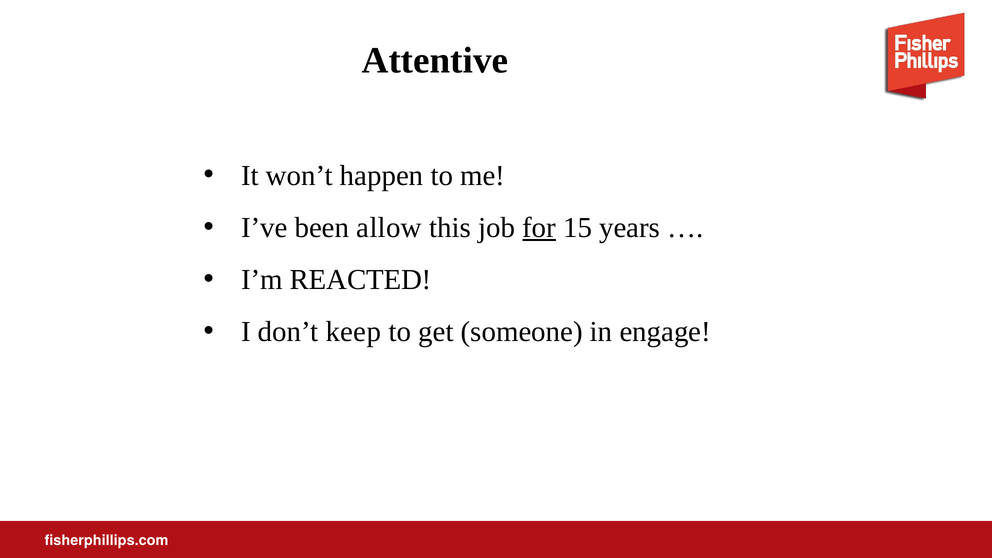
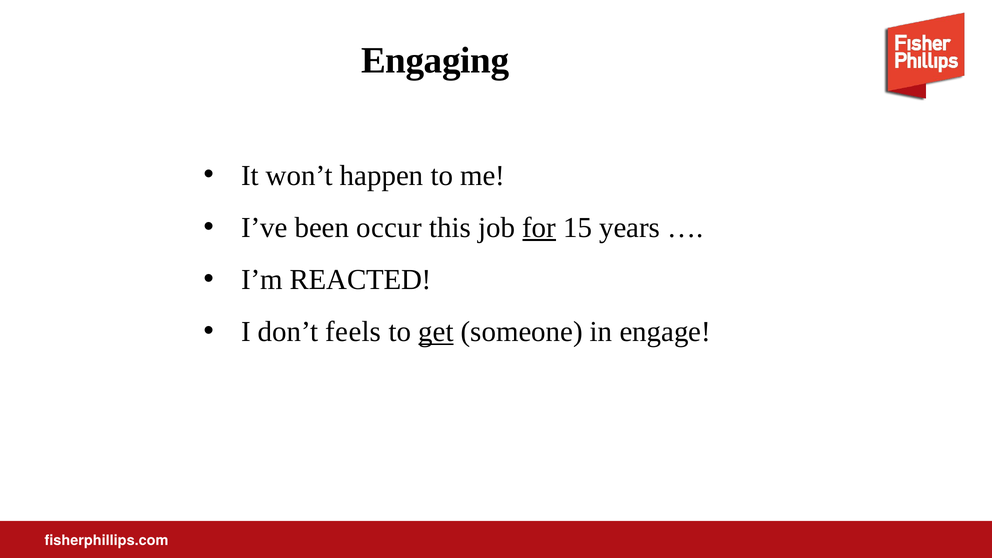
Attentive: Attentive -> Engaging
allow: allow -> occur
keep: keep -> feels
get underline: none -> present
